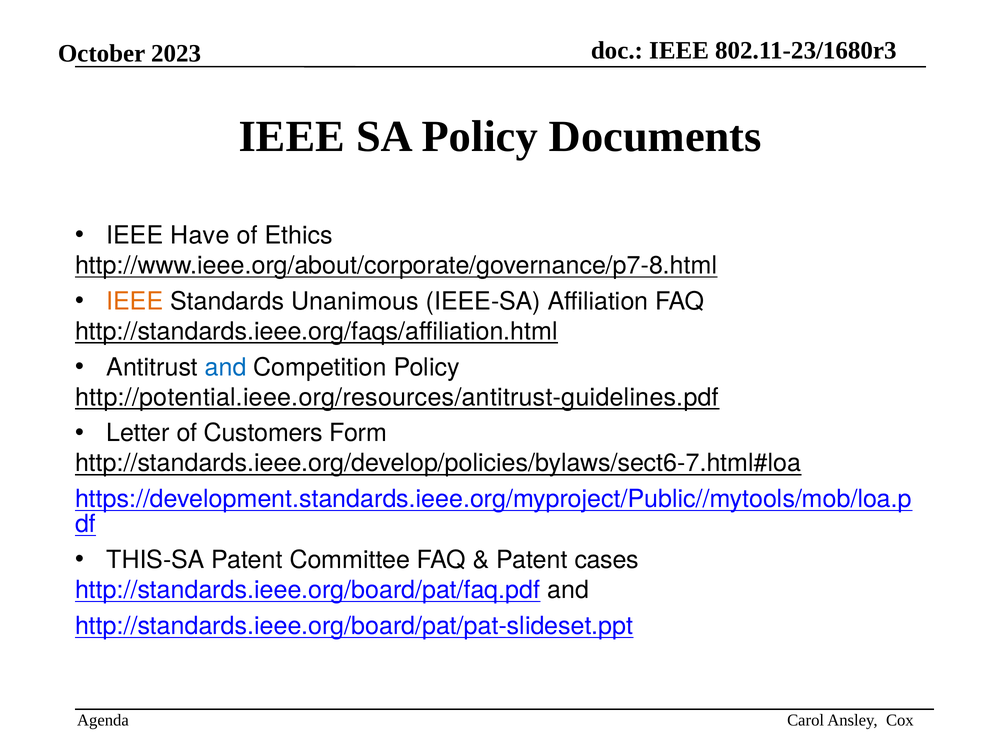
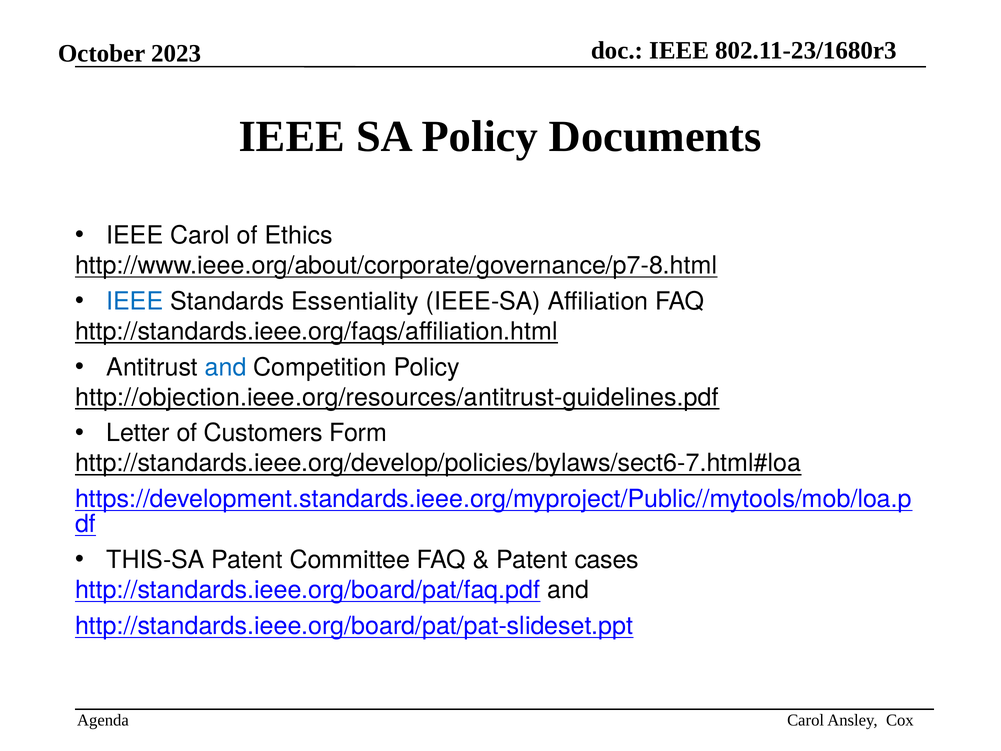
IEEE Have: Have -> Carol
IEEE at (135, 301) colour: orange -> blue
Unanimous: Unanimous -> Essentiality
http://potential.ieee.org/resources/antitrust-guidelines.pdf: http://potential.ieee.org/resources/antitrust-guidelines.pdf -> http://objection.ieee.org/resources/antitrust-guidelines.pdf
